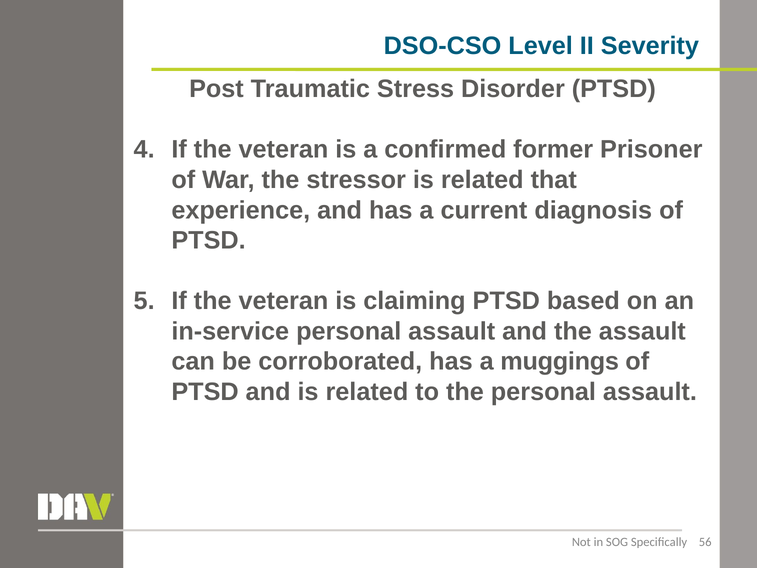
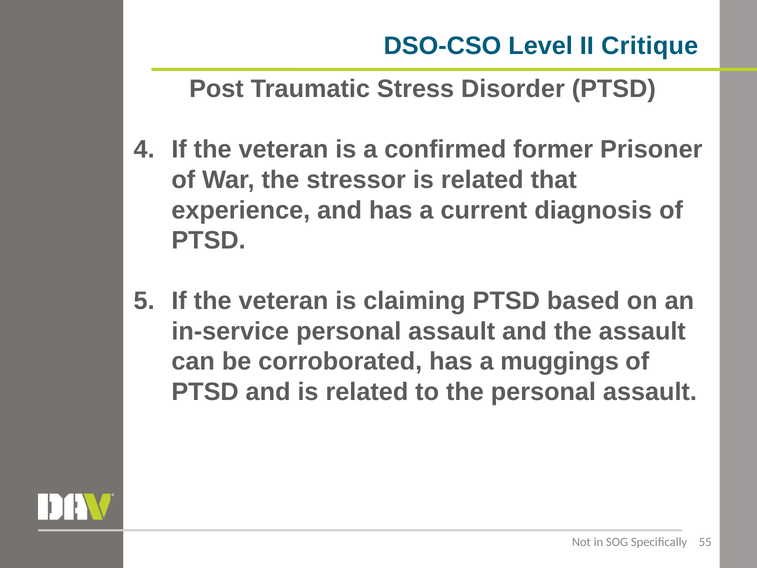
Severity: Severity -> Critique
56: 56 -> 55
